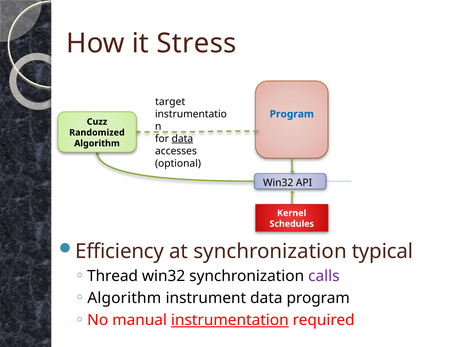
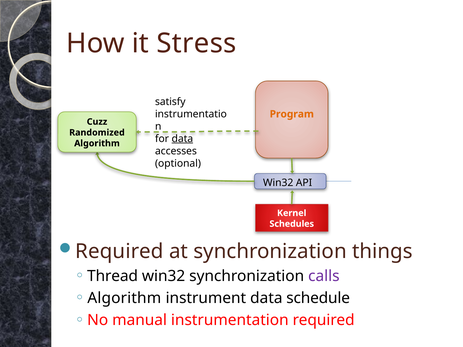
target: target -> satisfy
Program at (292, 114) colour: blue -> orange
Efficiency at (120, 251): Efficiency -> Required
typical: typical -> things
data program: program -> schedule
instrumentation underline: present -> none
